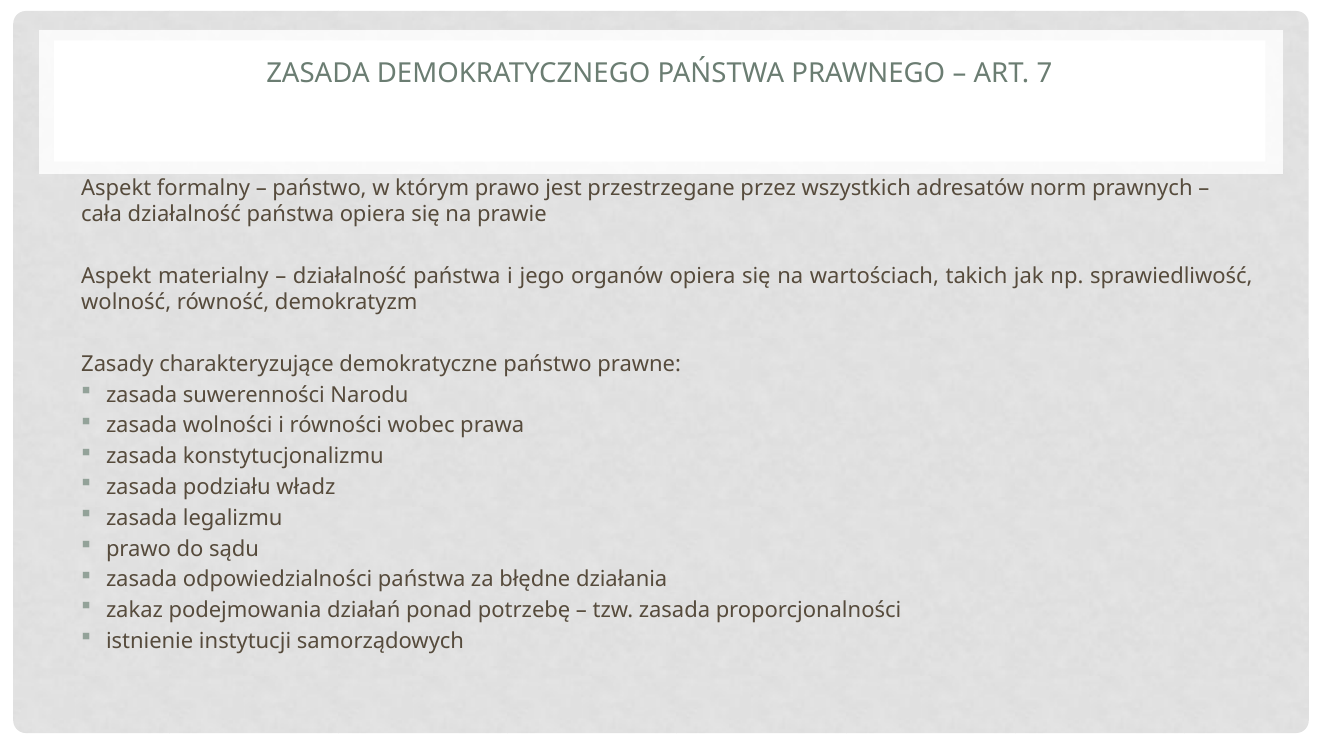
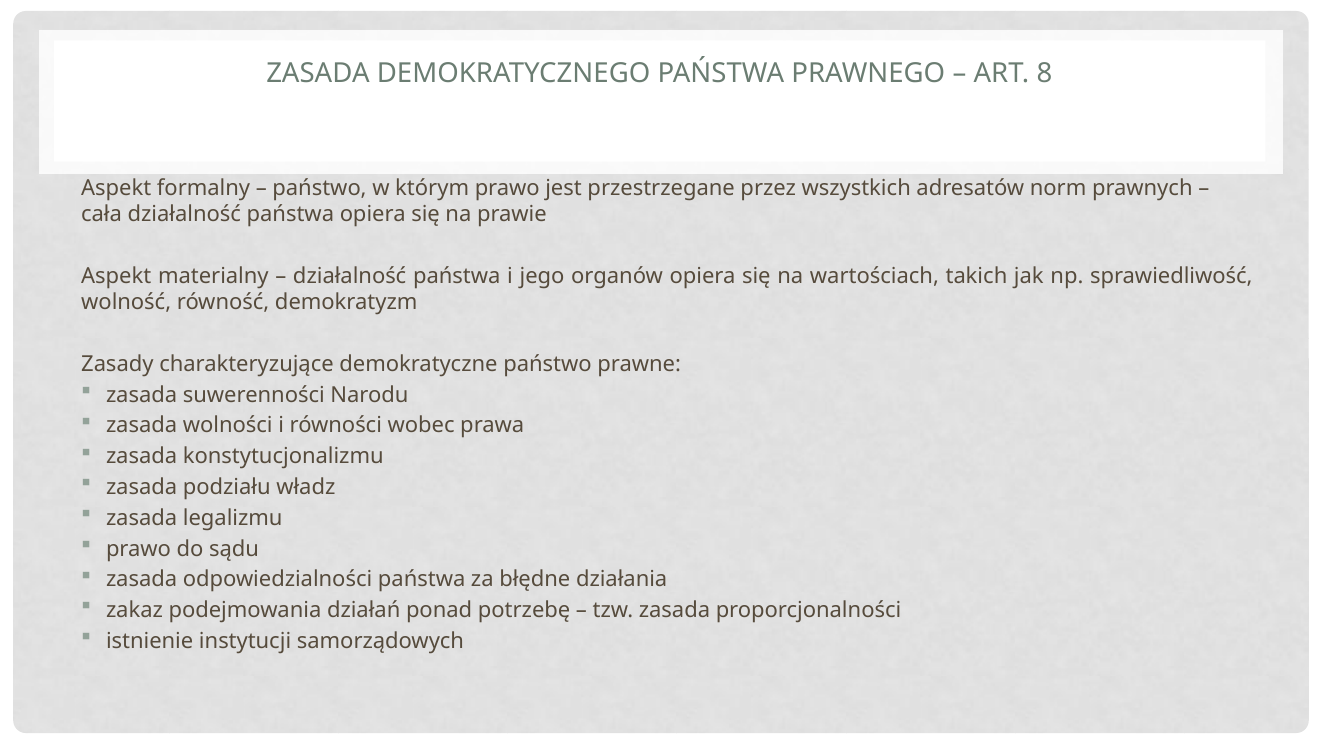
7: 7 -> 8
